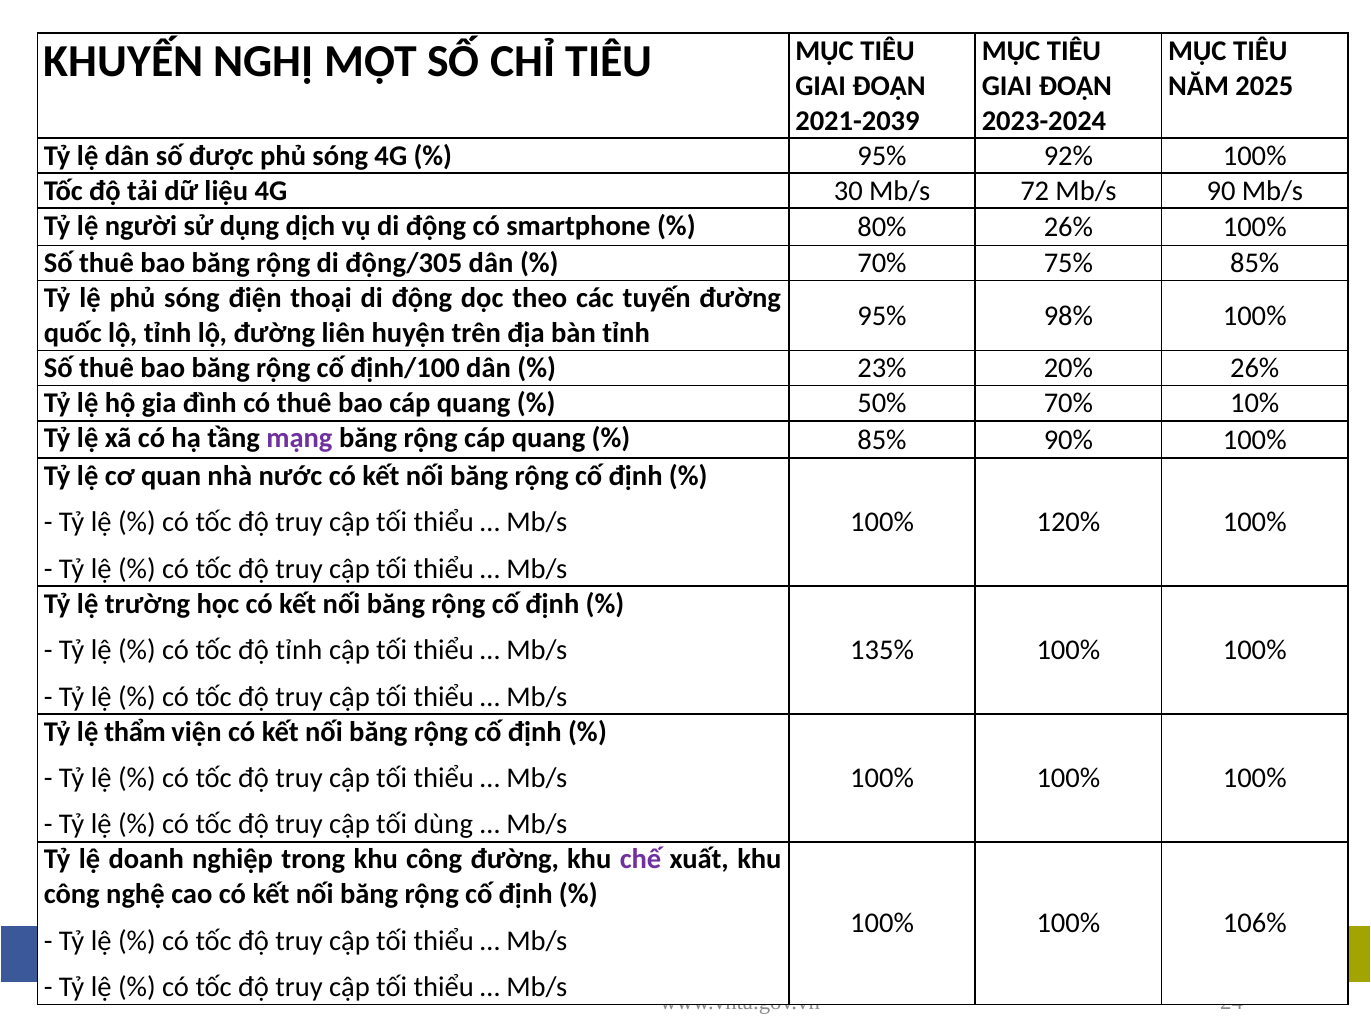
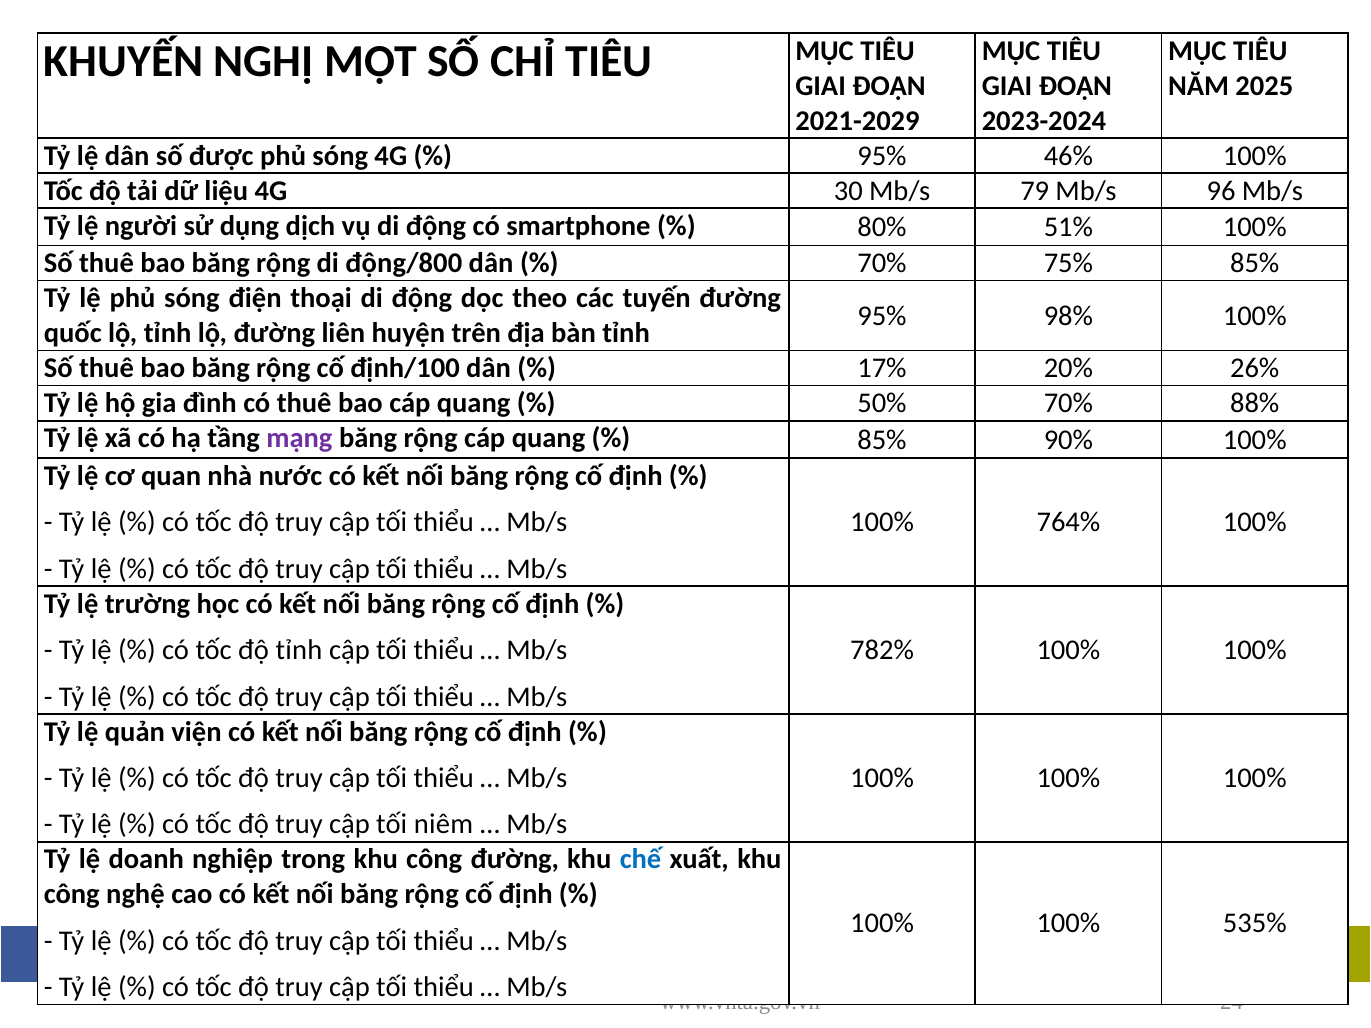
2021-2039: 2021-2039 -> 2021-2029
92%: 92% -> 46%
72: 72 -> 79
90: 90 -> 96
80% 26%: 26% -> 51%
động/305: động/305 -> động/800
23%: 23% -> 17%
10%: 10% -> 88%
120%: 120% -> 764%
135%: 135% -> 782%
thẩm: thẩm -> quản
dùng: dùng -> niêm
chế colour: purple -> blue
106%: 106% -> 535%
